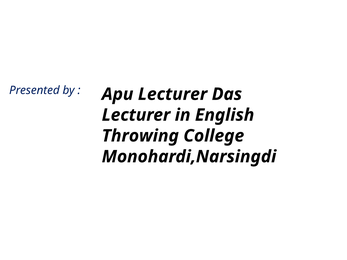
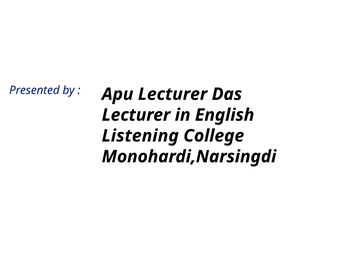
Throwing: Throwing -> Listening
